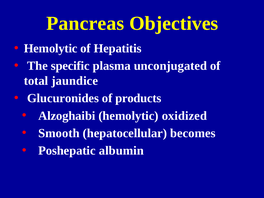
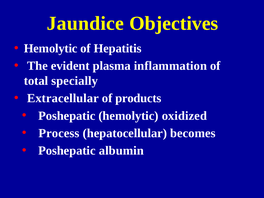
Pancreas: Pancreas -> Jaundice
specific: specific -> evident
unconjugated: unconjugated -> inflammation
jaundice: jaundice -> specially
Glucuronides: Glucuronides -> Extracellular
Alzoghaibi at (67, 116): Alzoghaibi -> Poshepatic
Smooth: Smooth -> Process
